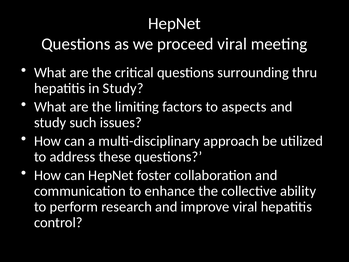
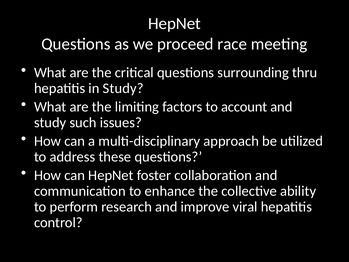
proceed viral: viral -> race
aspects: aspects -> account
